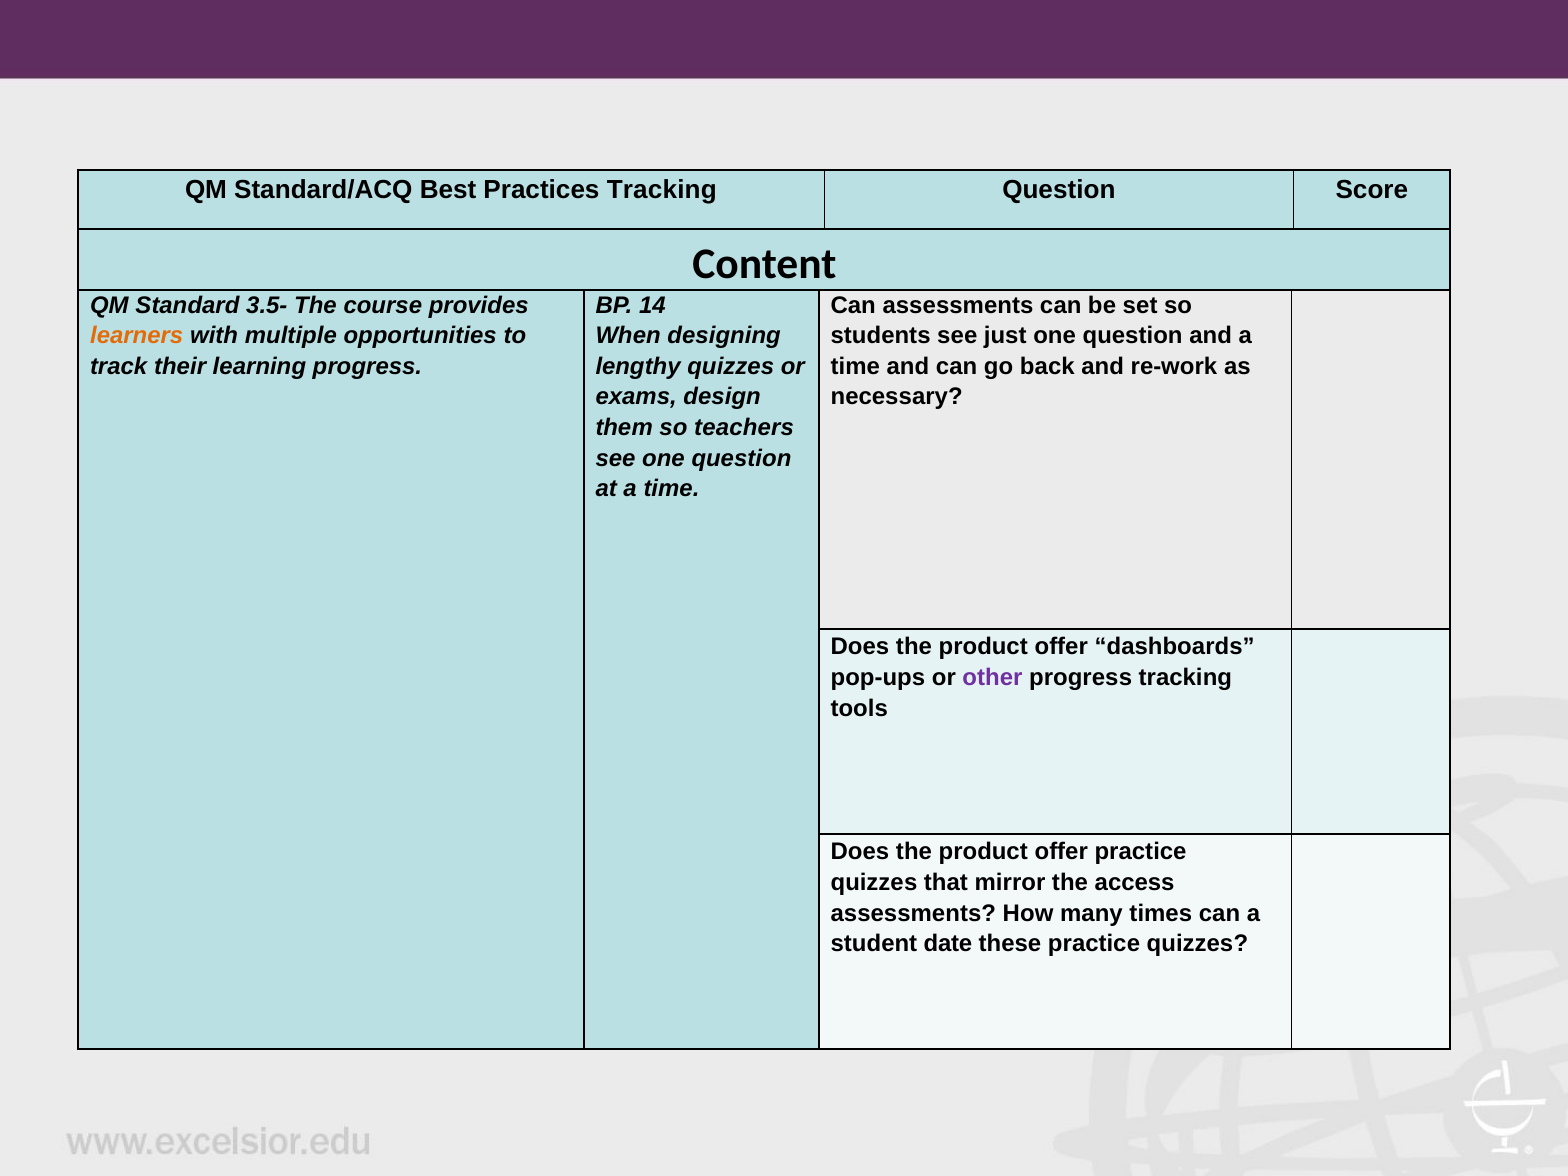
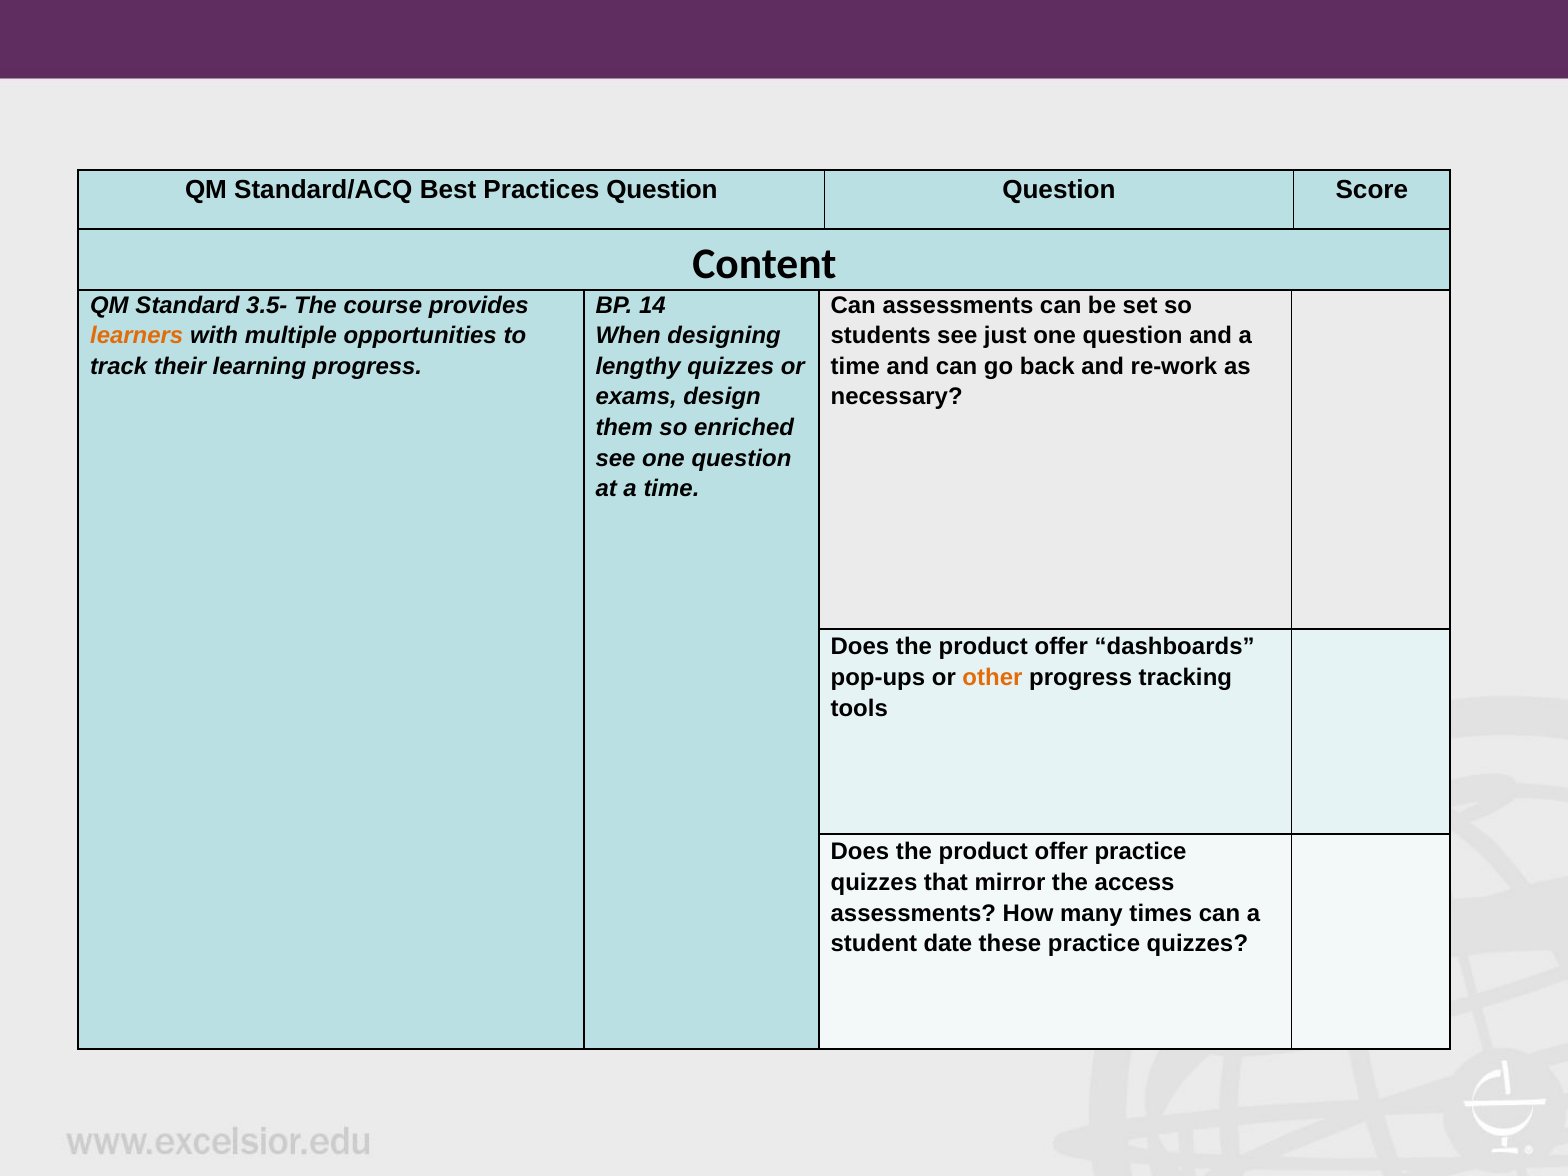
Practices Tracking: Tracking -> Question
teachers: teachers -> enriched
other colour: purple -> orange
